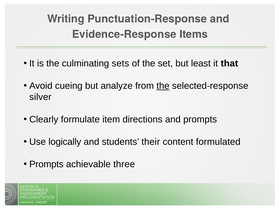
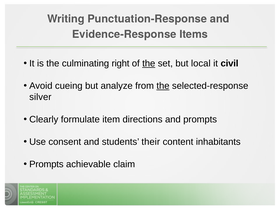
sets: sets -> right
the at (149, 63) underline: none -> present
least: least -> local
that: that -> civil
logically: logically -> consent
formulated: formulated -> inhabitants
three: three -> claim
